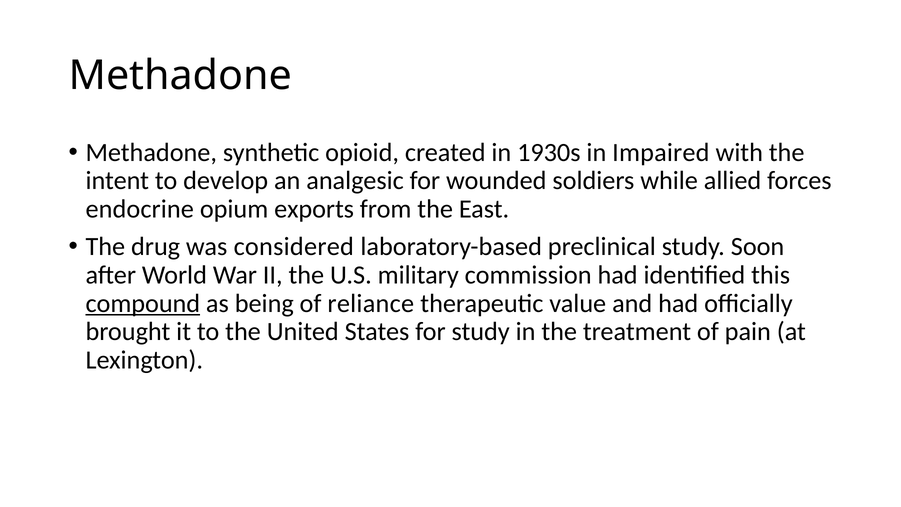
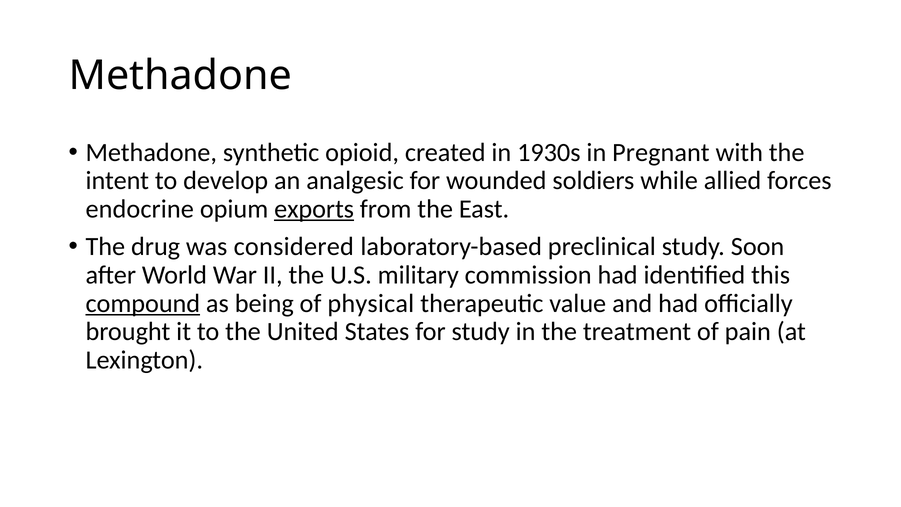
Impaired: Impaired -> Pregnant
exports underline: none -> present
reliance: reliance -> physical
